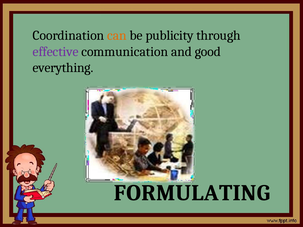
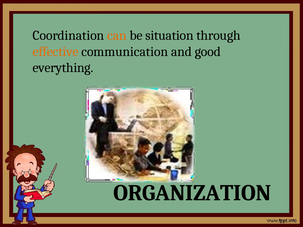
publicity: publicity -> situation
effective colour: purple -> orange
FORMULATING: FORMULATING -> ORGANIZATION
